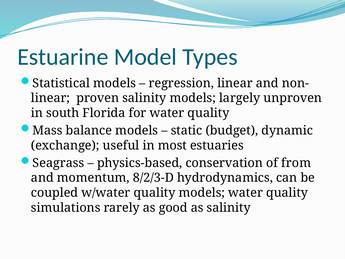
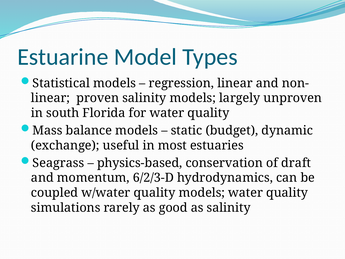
from: from -> draft
8/2/3-D: 8/2/3-D -> 6/2/3-D
